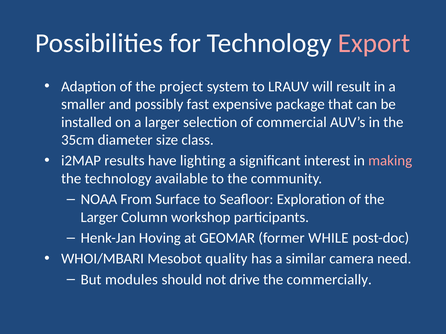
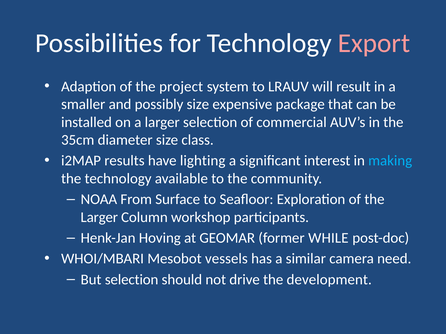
possibly fast: fast -> size
making colour: pink -> light blue
quality: quality -> vessels
But modules: modules -> selection
commercially: commercially -> development
